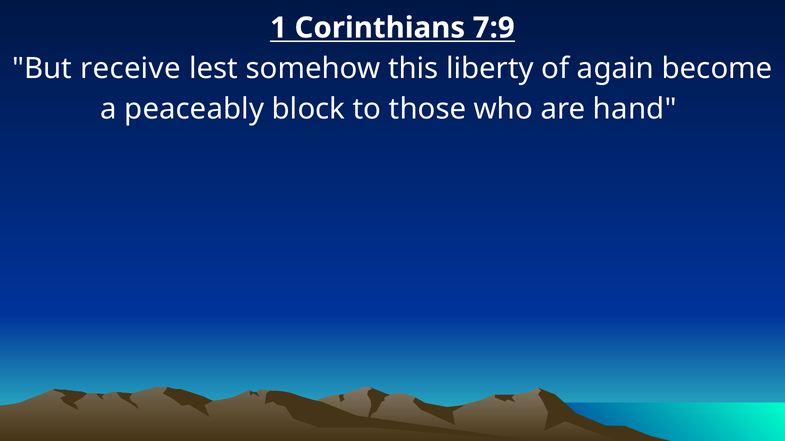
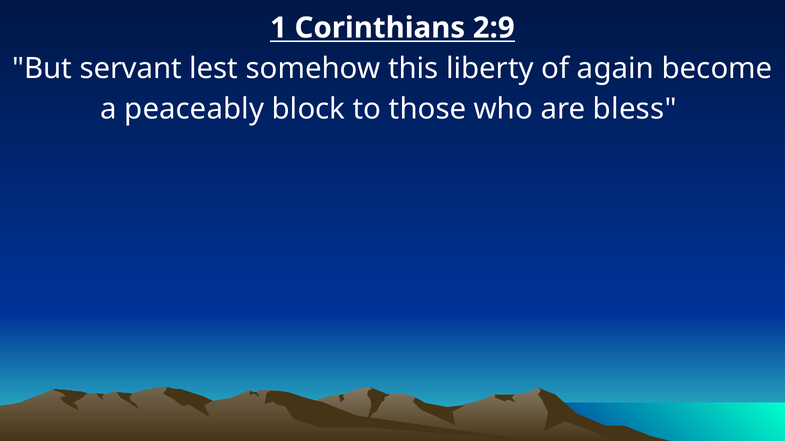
7:9: 7:9 -> 2:9
receive: receive -> servant
hand: hand -> bless
